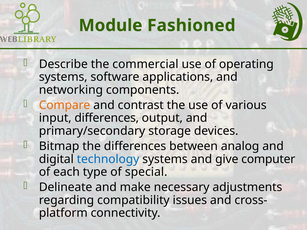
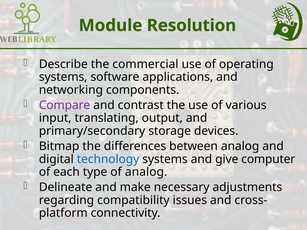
Fashioned: Fashioned -> Resolution
Compare colour: orange -> purple
input differences: differences -> translating
of special: special -> analog
